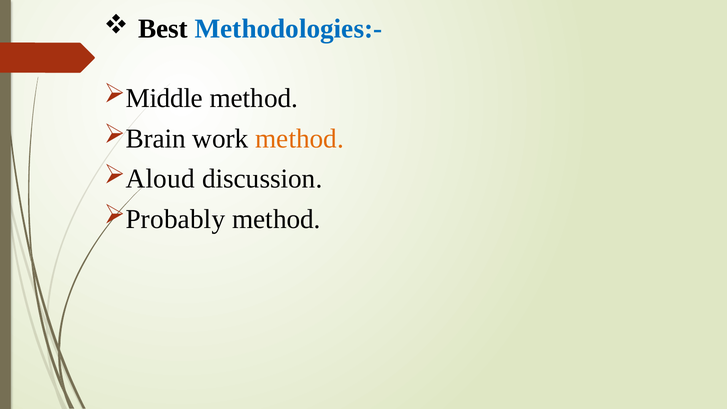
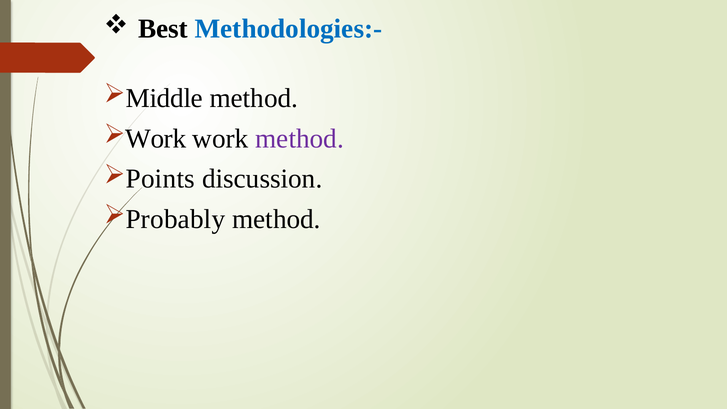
Brain at (156, 139): Brain -> Work
method at (300, 139) colour: orange -> purple
Aloud: Aloud -> Points
